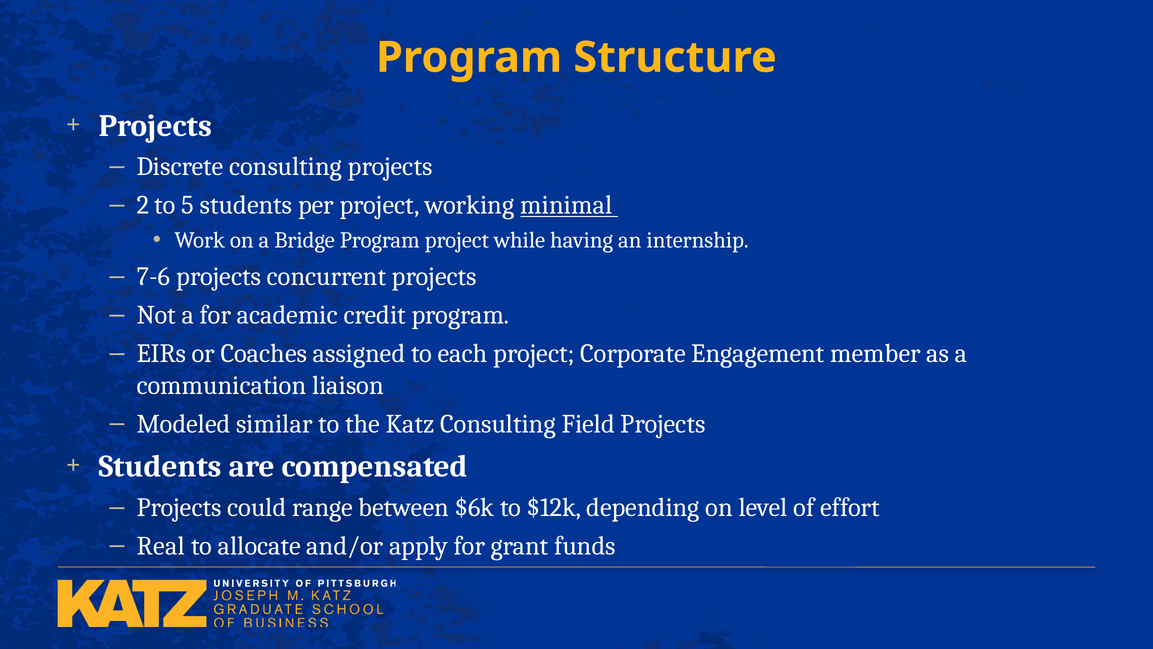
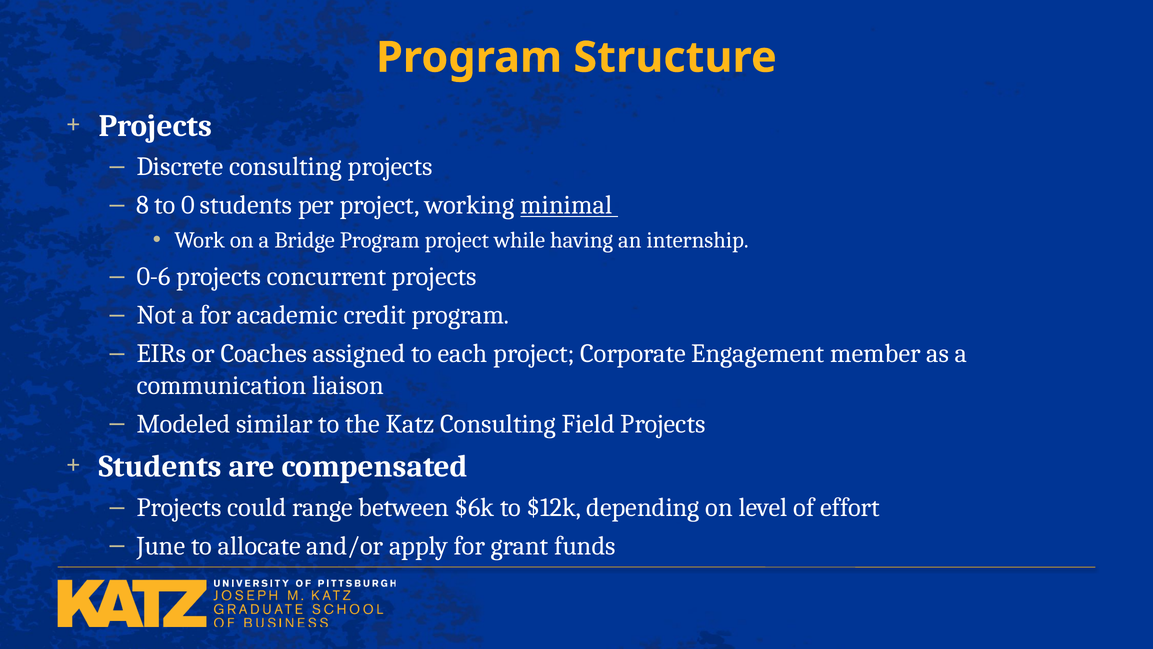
2: 2 -> 8
5: 5 -> 0
7-6: 7-6 -> 0-6
Real: Real -> June
